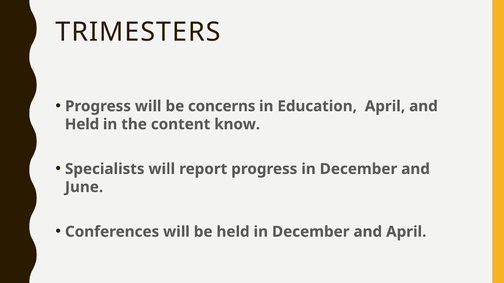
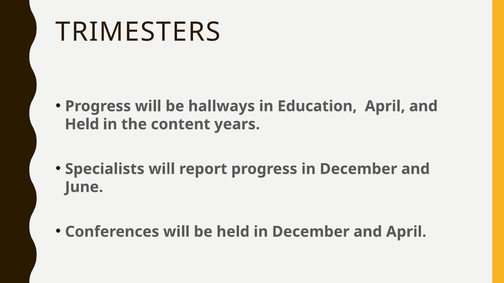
concerns: concerns -> hallways
know: know -> years
